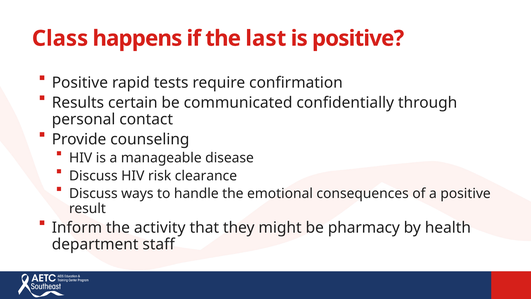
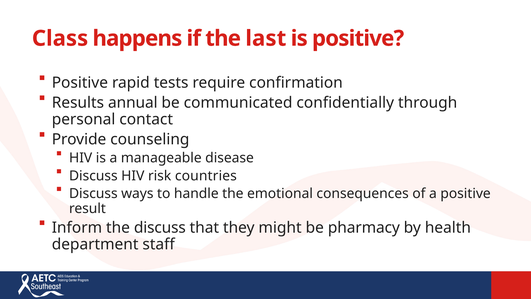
certain: certain -> annual
clearance: clearance -> countries
the activity: activity -> discuss
